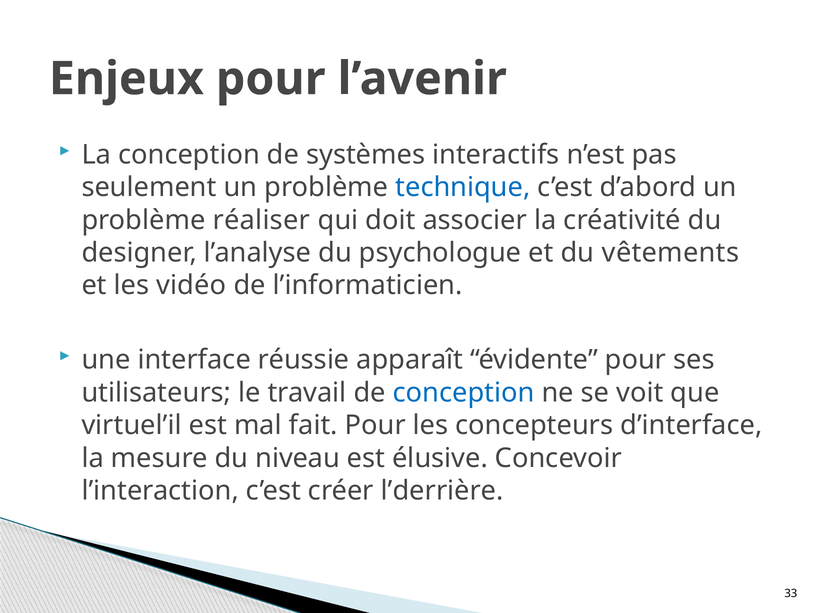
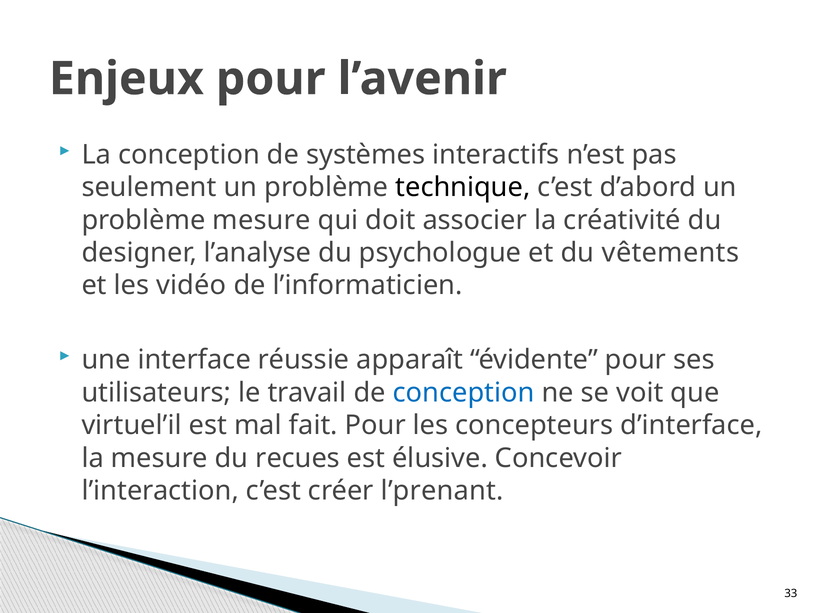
technique colour: blue -> black
problème réaliser: réaliser -> mesure
niveau: niveau -> recues
l’derrière: l’derrière -> l’prenant
